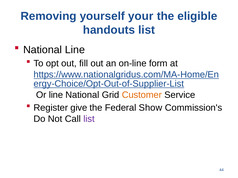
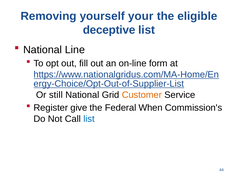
handouts: handouts -> deceptive
Or line: line -> still
Show: Show -> When
list at (89, 119) colour: purple -> blue
